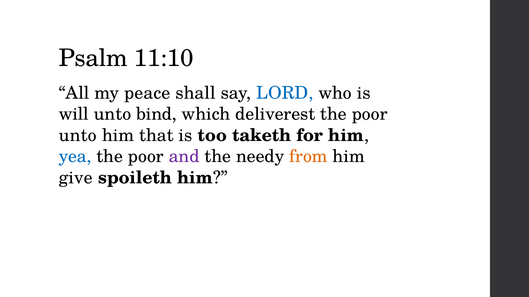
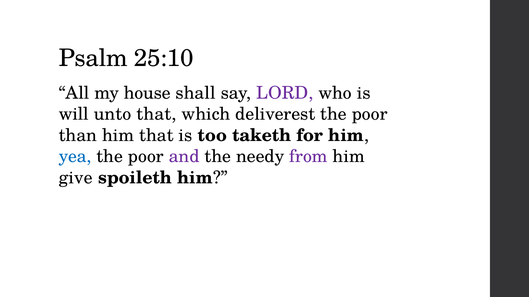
11:10: 11:10 -> 25:10
peace: peace -> house
LORD colour: blue -> purple
unto bind: bind -> that
unto at (78, 136): unto -> than
from colour: orange -> purple
